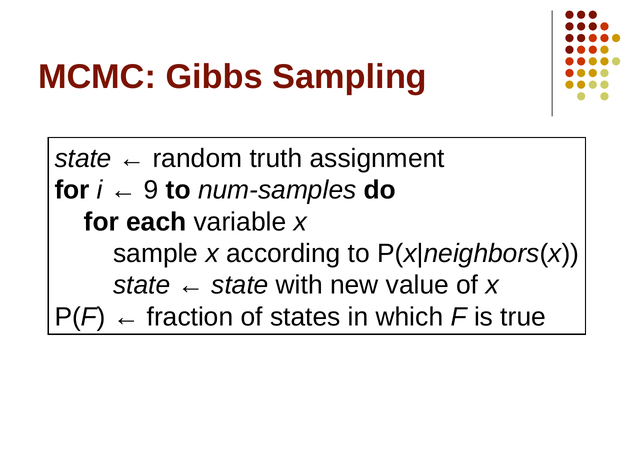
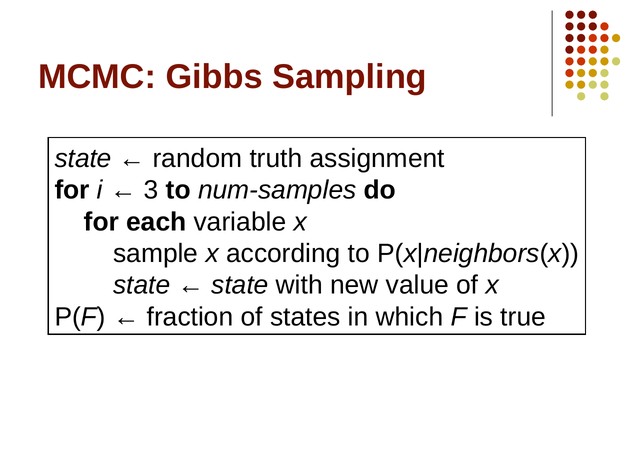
9: 9 -> 3
